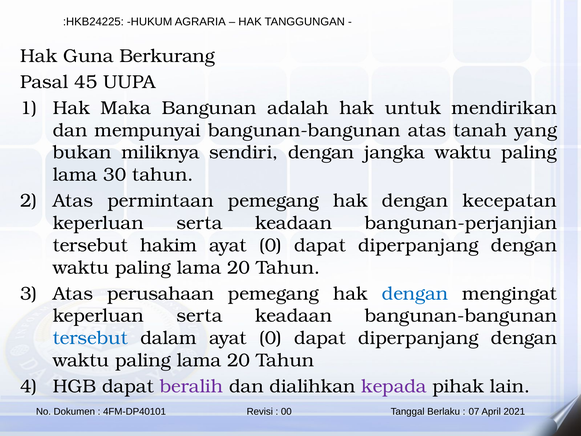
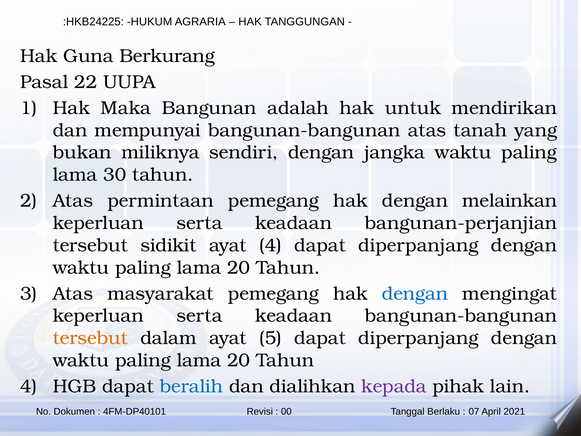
45: 45 -> 22
kecepatan: kecepatan -> melainkan
hakim: hakim -> sidikit
0 at (270, 245): 0 -> 4
perusahaan: perusahaan -> masyarakat
tersebut at (90, 338) colour: blue -> orange
dalam ayat 0: 0 -> 5
beralih colour: purple -> blue
